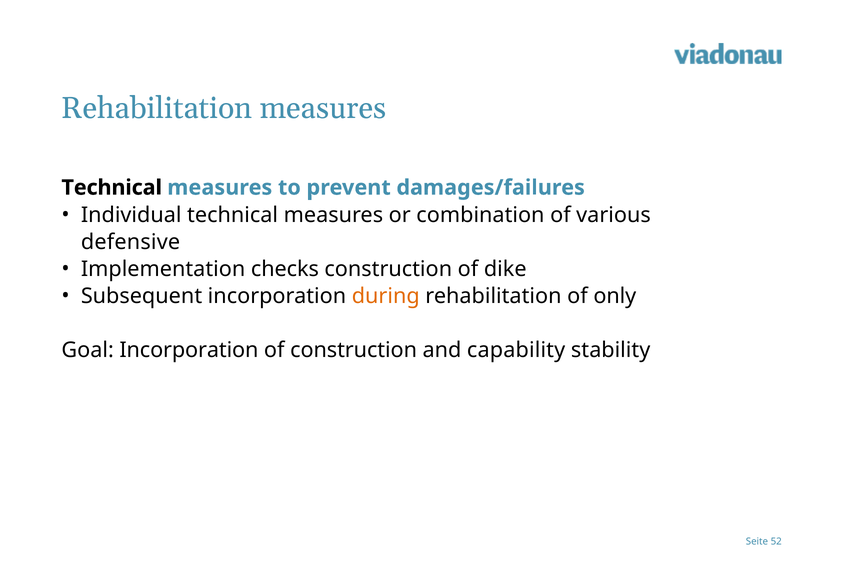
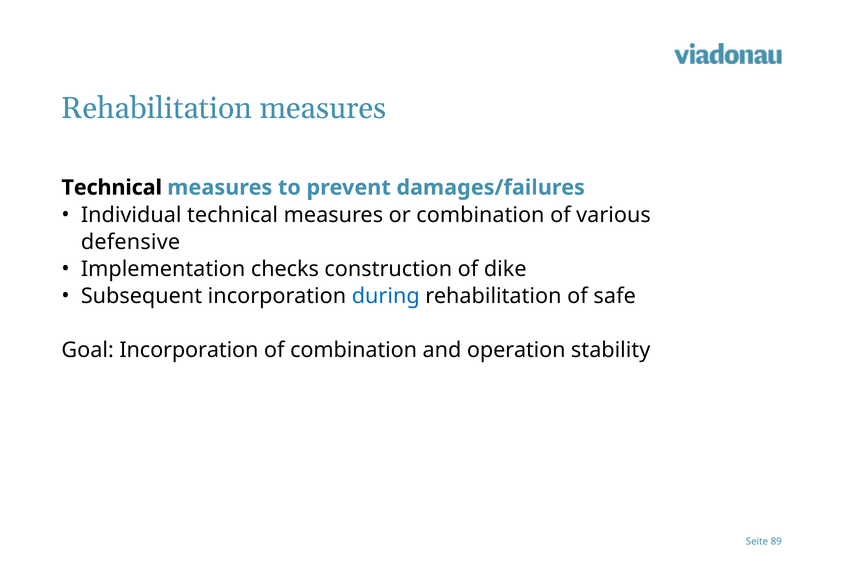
during colour: orange -> blue
only: only -> safe
of construction: construction -> combination
capability: capability -> operation
52: 52 -> 89
